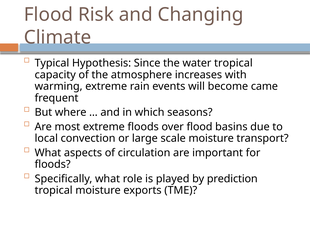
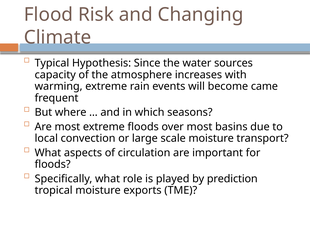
water tropical: tropical -> sources
over flood: flood -> most
